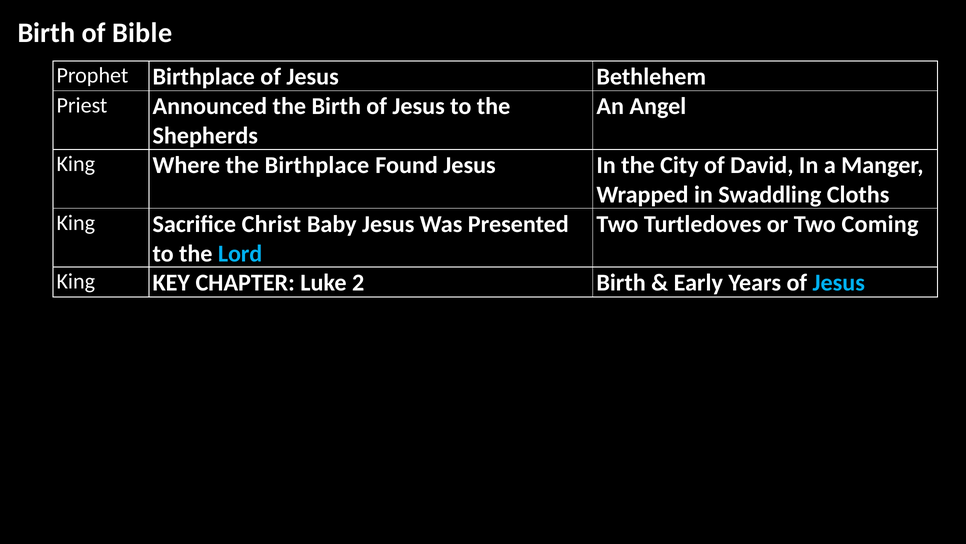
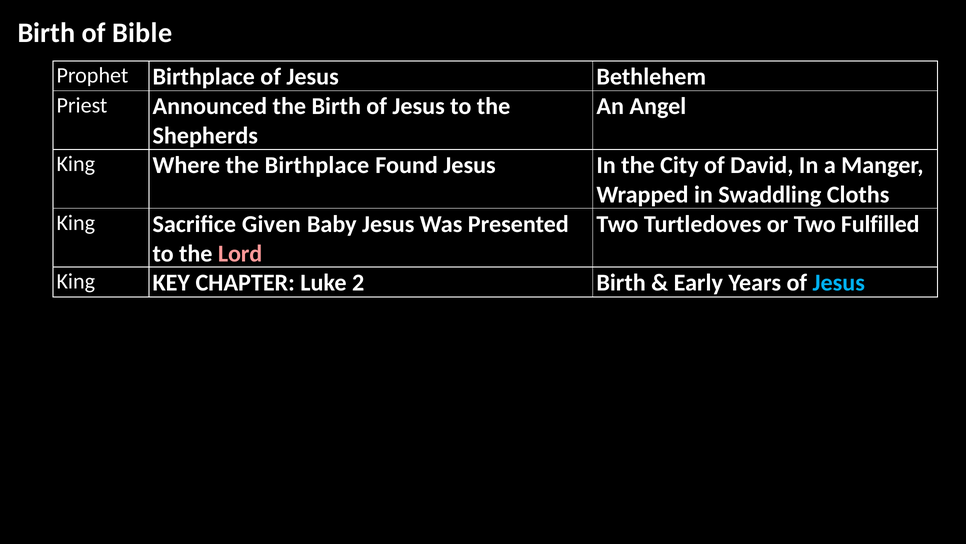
Christ: Christ -> Given
Coming: Coming -> Fulfilled
Lord colour: light blue -> pink
